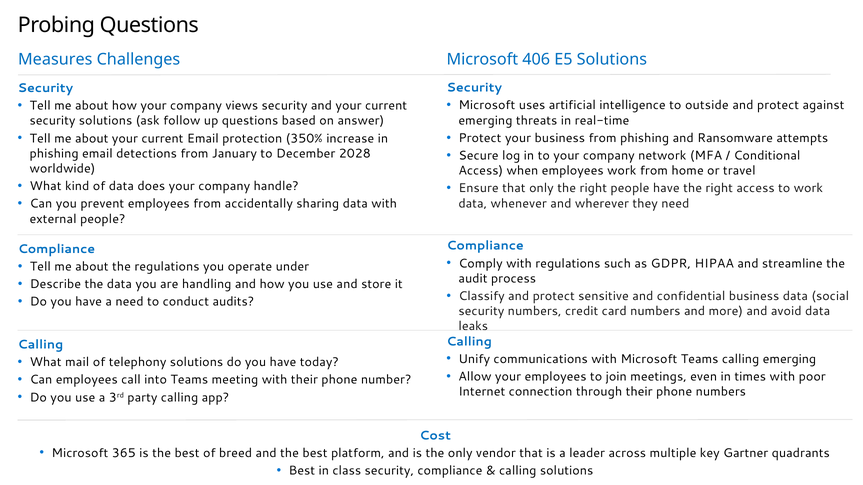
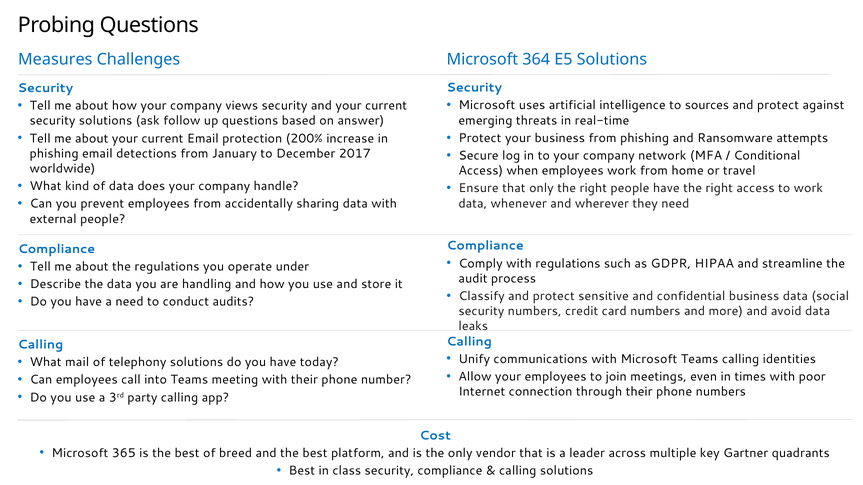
406: 406 -> 364
outside: outside -> sources
350%: 350% -> 200%
2028: 2028 -> 2017
calling emerging: emerging -> identities
